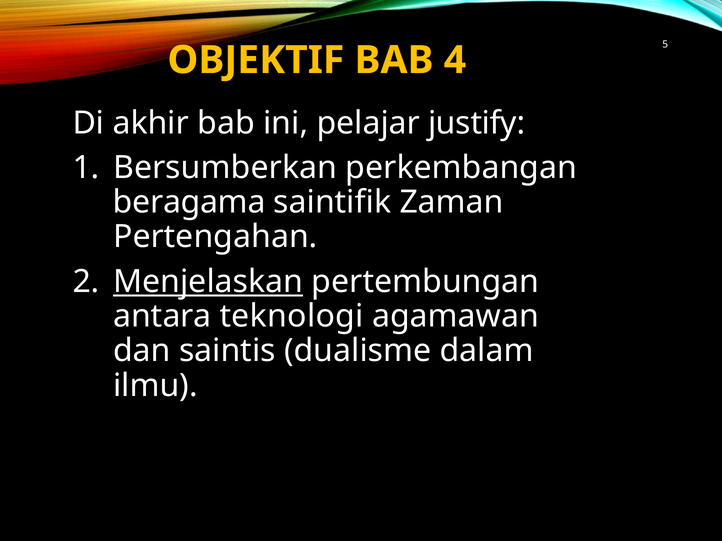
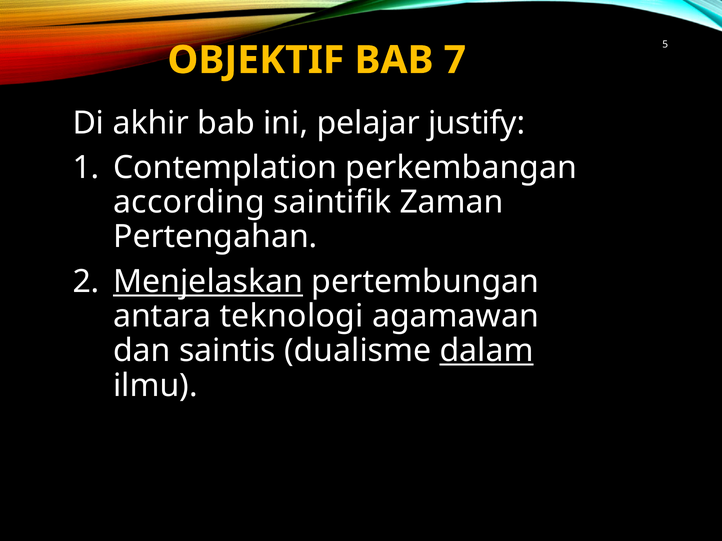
4: 4 -> 7
Bersumberkan: Bersumberkan -> Contemplation
beragama: beragama -> according
dalam underline: none -> present
